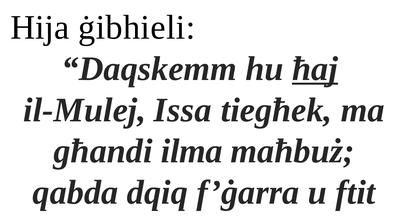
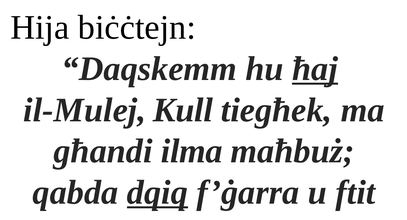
ġibhieli: ġibhieli -> biċċtejn
Issa: Issa -> Kull
dqiq underline: none -> present
